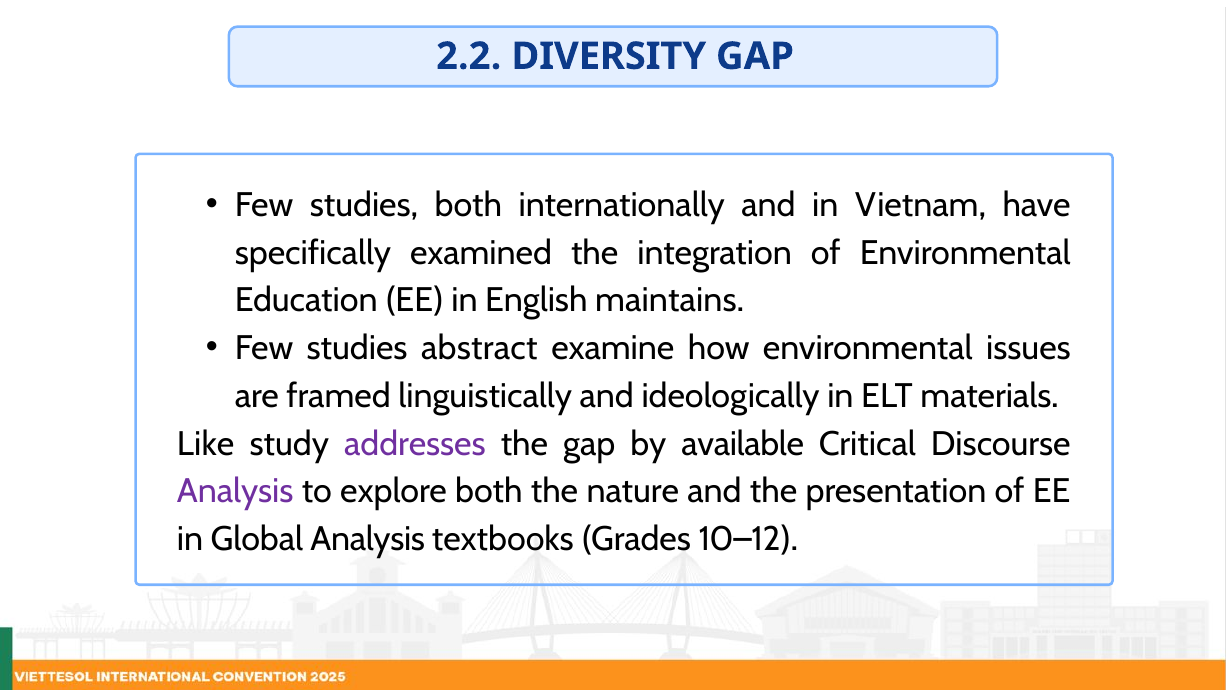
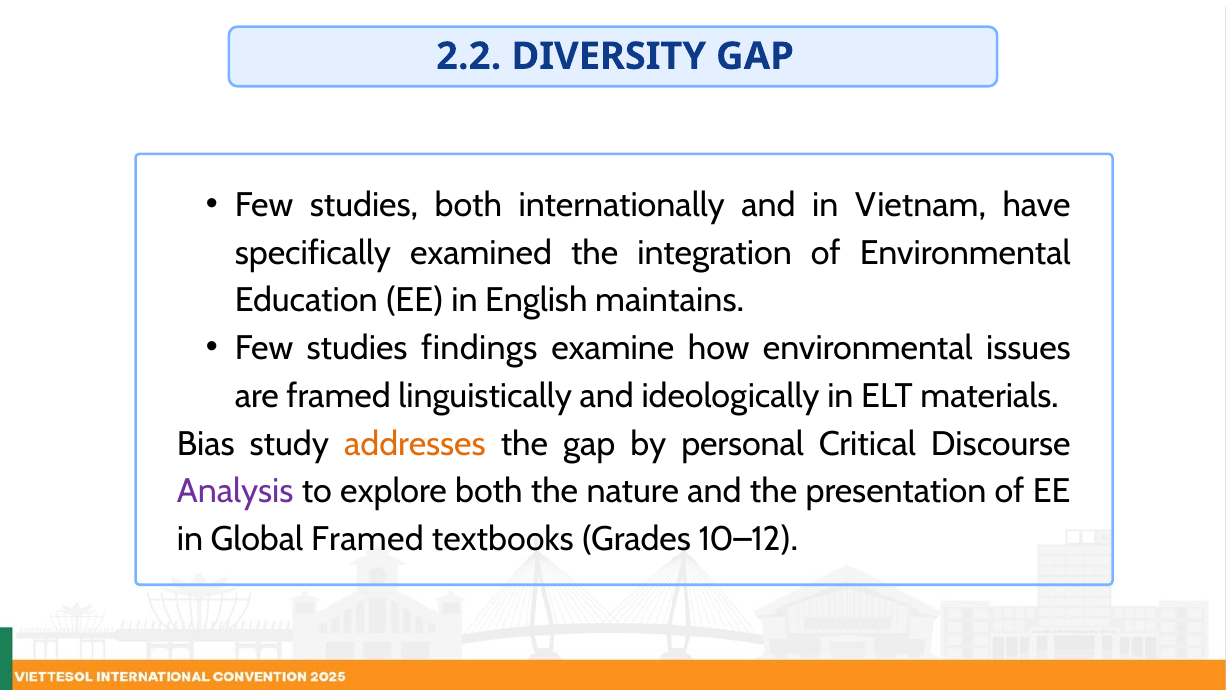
abstract: abstract -> findings
Like: Like -> Bias
addresses colour: purple -> orange
available: available -> personal
Global Analysis: Analysis -> Framed
